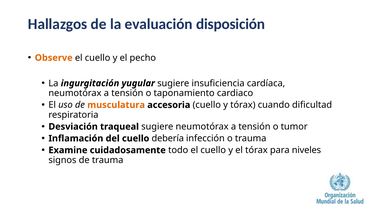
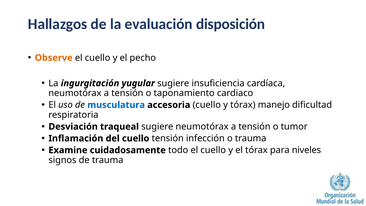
musculatura colour: orange -> blue
cuando: cuando -> manejo
cuello debería: debería -> tensión
